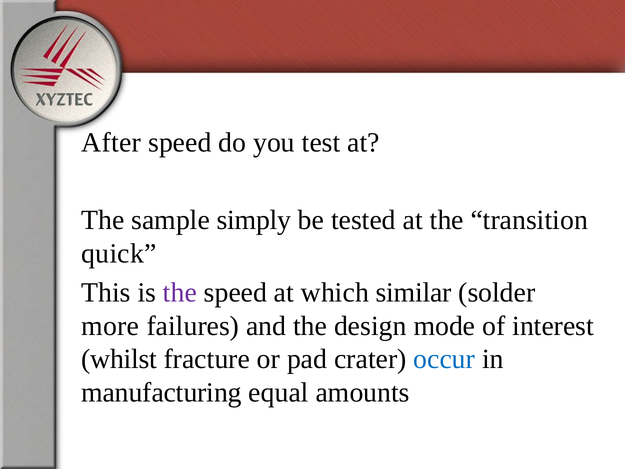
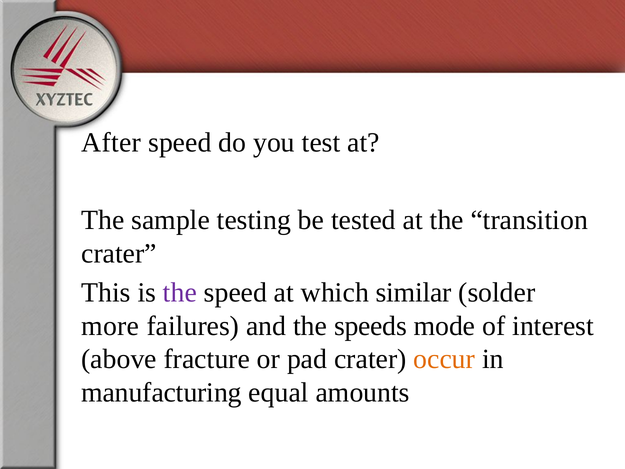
simply: simply -> testing
quick at (119, 254): quick -> crater
design: design -> speeds
whilst: whilst -> above
occur colour: blue -> orange
